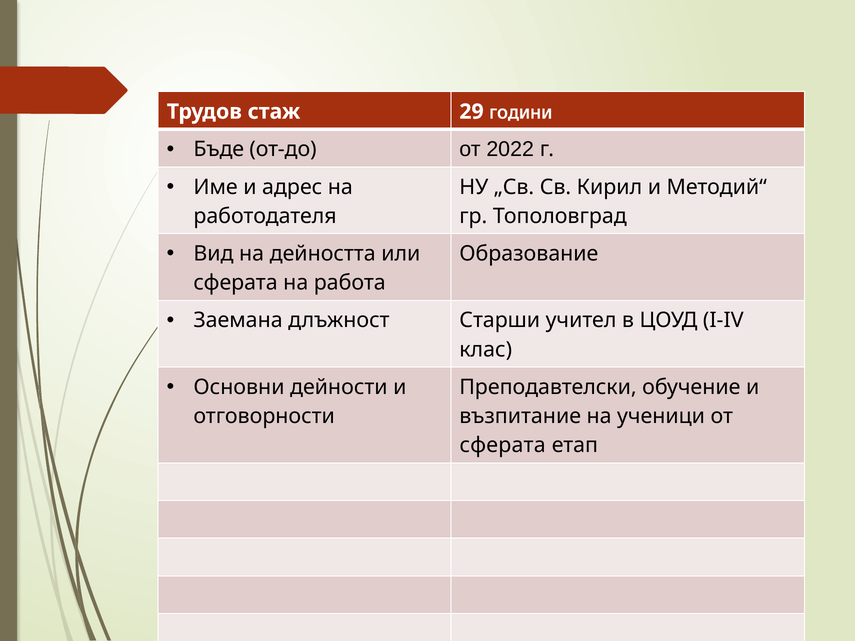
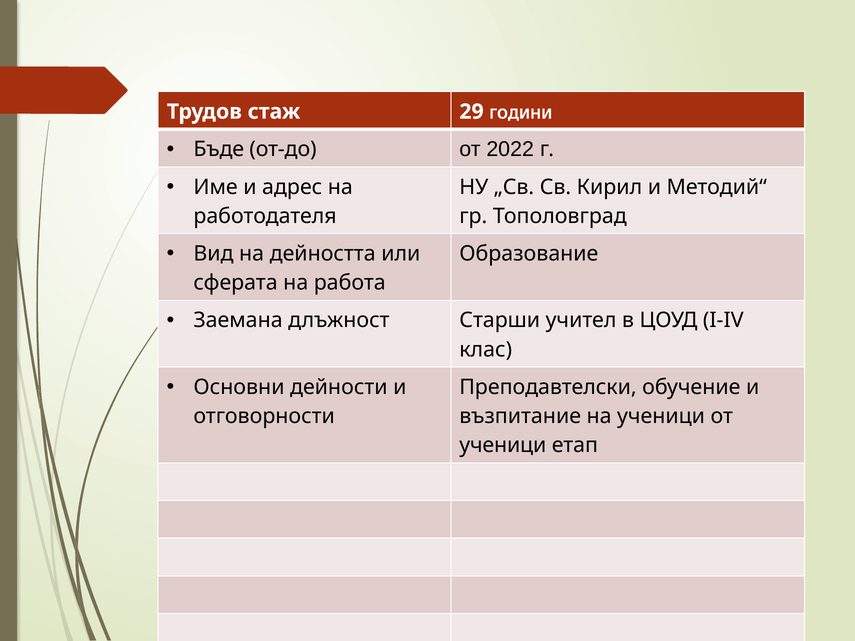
сферата at (503, 445): сферата -> ученици
